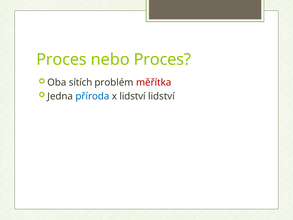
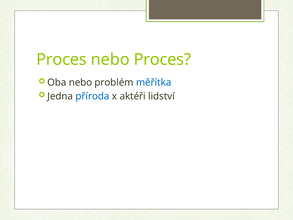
Oba sítích: sítích -> nebo
měřítka colour: red -> blue
x lidství: lidství -> aktéři
